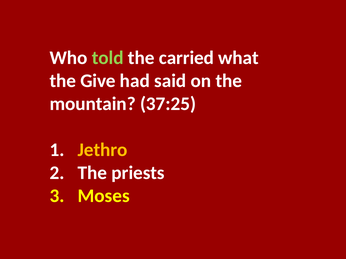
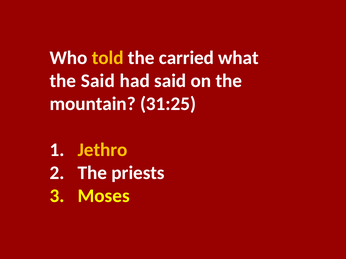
told colour: light green -> yellow
the Give: Give -> Said
37:25: 37:25 -> 31:25
